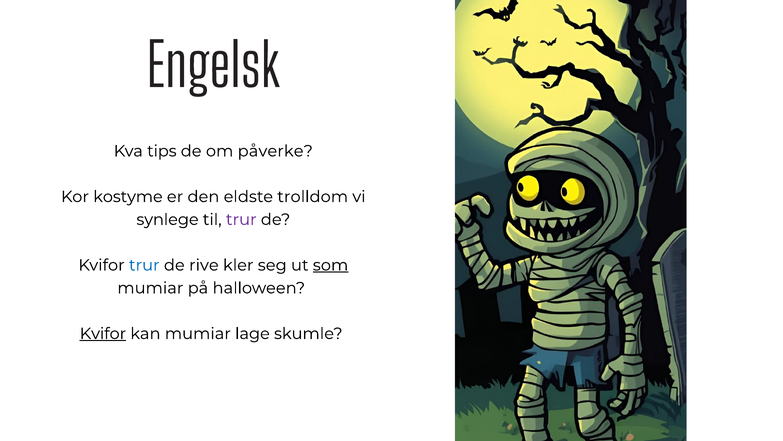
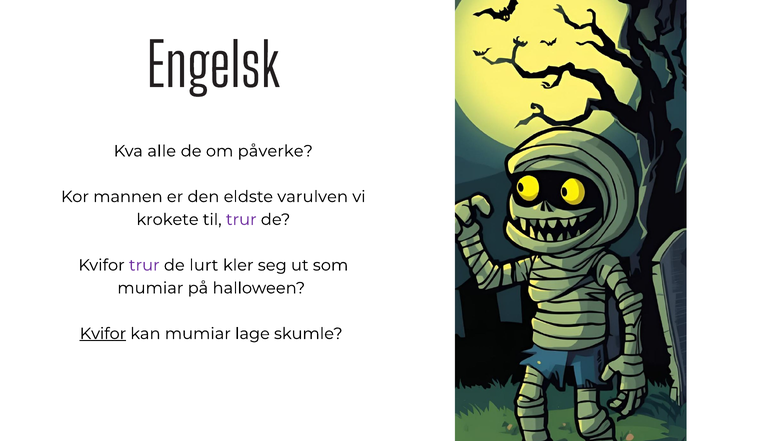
tips: tips -> alle
kostyme: kostyme -> mannen
trolldom: trolldom -> varulven
synlege: synlege -> krokete
trur at (144, 265) colour: blue -> purple
rive: rive -> lurt
som underline: present -> none
